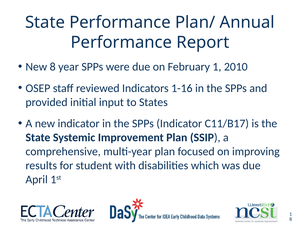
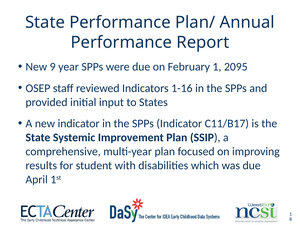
New 8: 8 -> 9
2010: 2010 -> 2095
